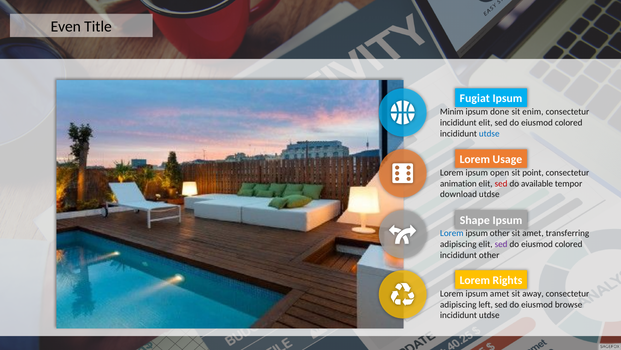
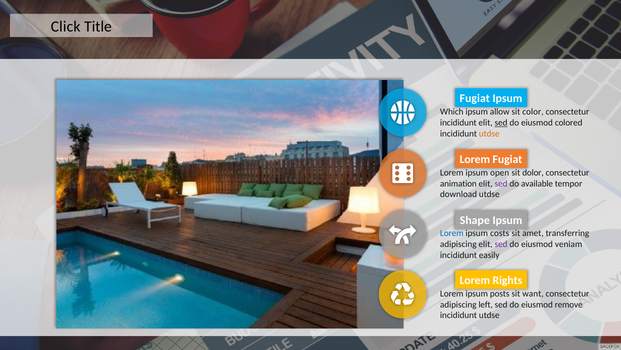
Even: Even -> Click
Minim: Minim -> Which
done: done -> allow
enim: enim -> color
sed at (501, 122) underline: none -> present
utdse at (489, 133) colour: blue -> orange
Lorem Usage: Usage -> Fugiat
point: point -> dolor
sed at (501, 183) colour: red -> purple
ipsum other: other -> costs
colored at (569, 244): colored -> veniam
incididunt other: other -> easily
ipsum amet: amet -> posts
away: away -> want
browse: browse -> remove
